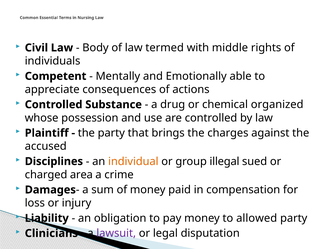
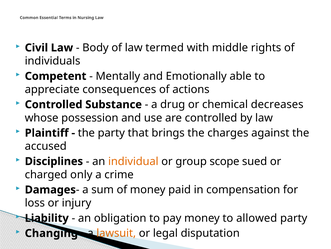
organized: organized -> decreases
illegal: illegal -> scope
area: area -> only
Clinicians: Clinicians -> Changing
lawsuit colour: purple -> orange
